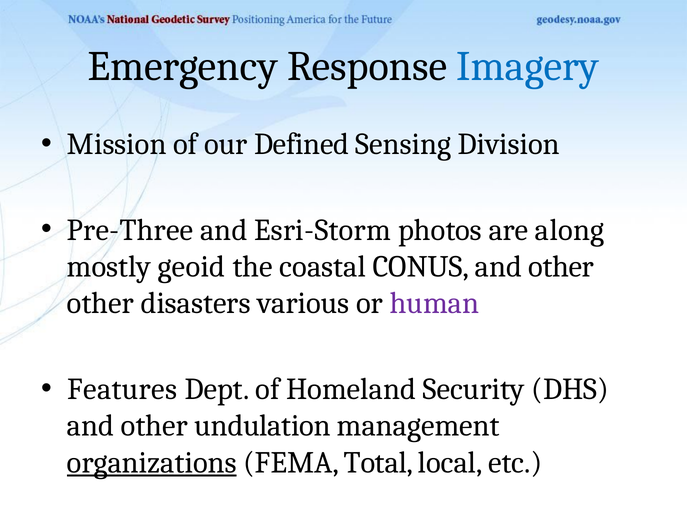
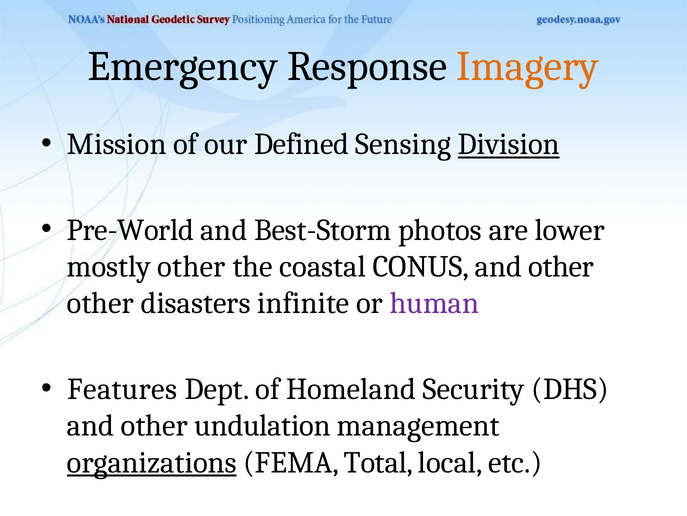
Imagery colour: blue -> orange
Division underline: none -> present
Pre-Three: Pre-Three -> Pre-World
Esri-Storm: Esri-Storm -> Best-Storm
along: along -> lower
mostly geoid: geoid -> other
various: various -> infinite
